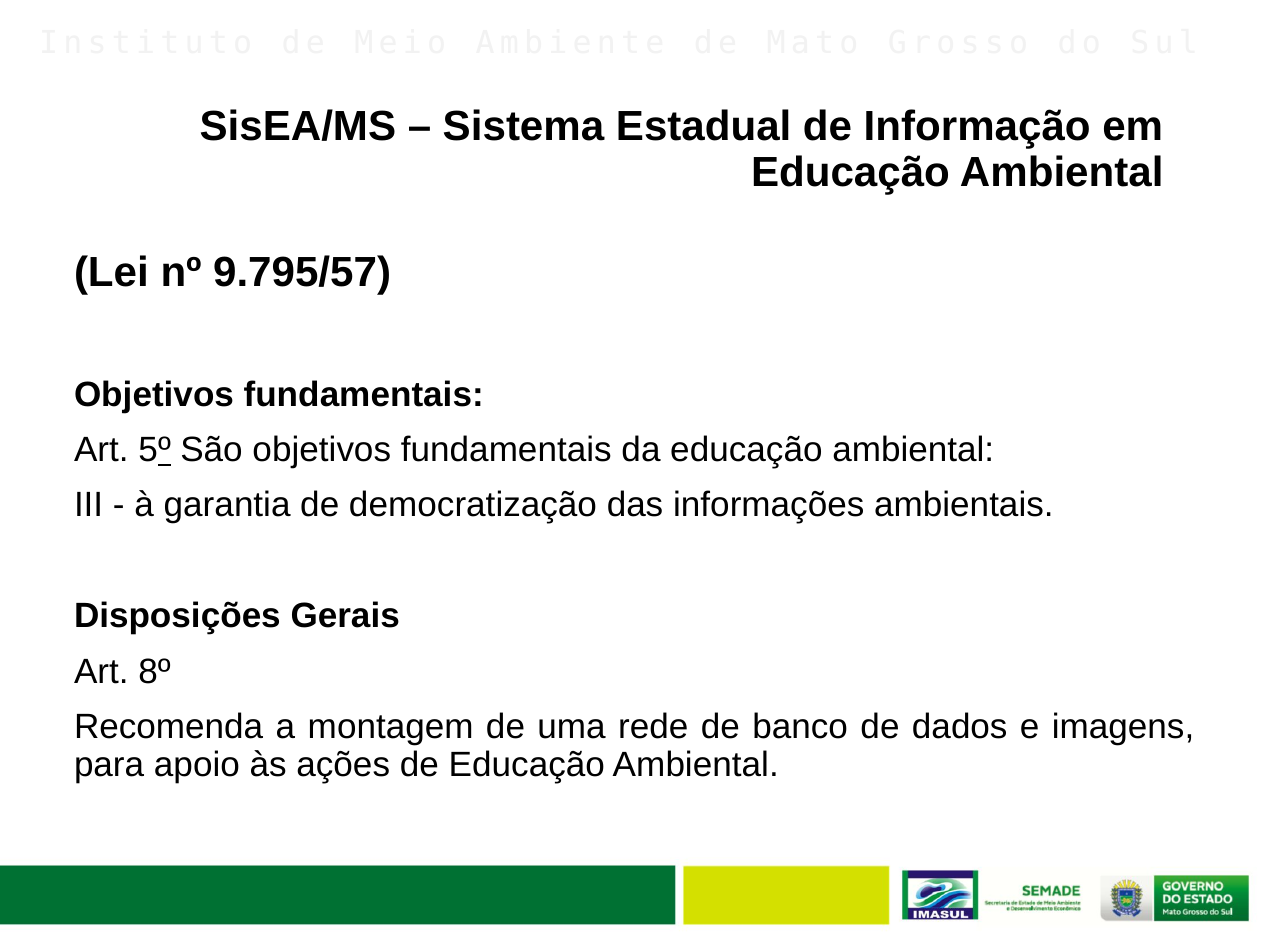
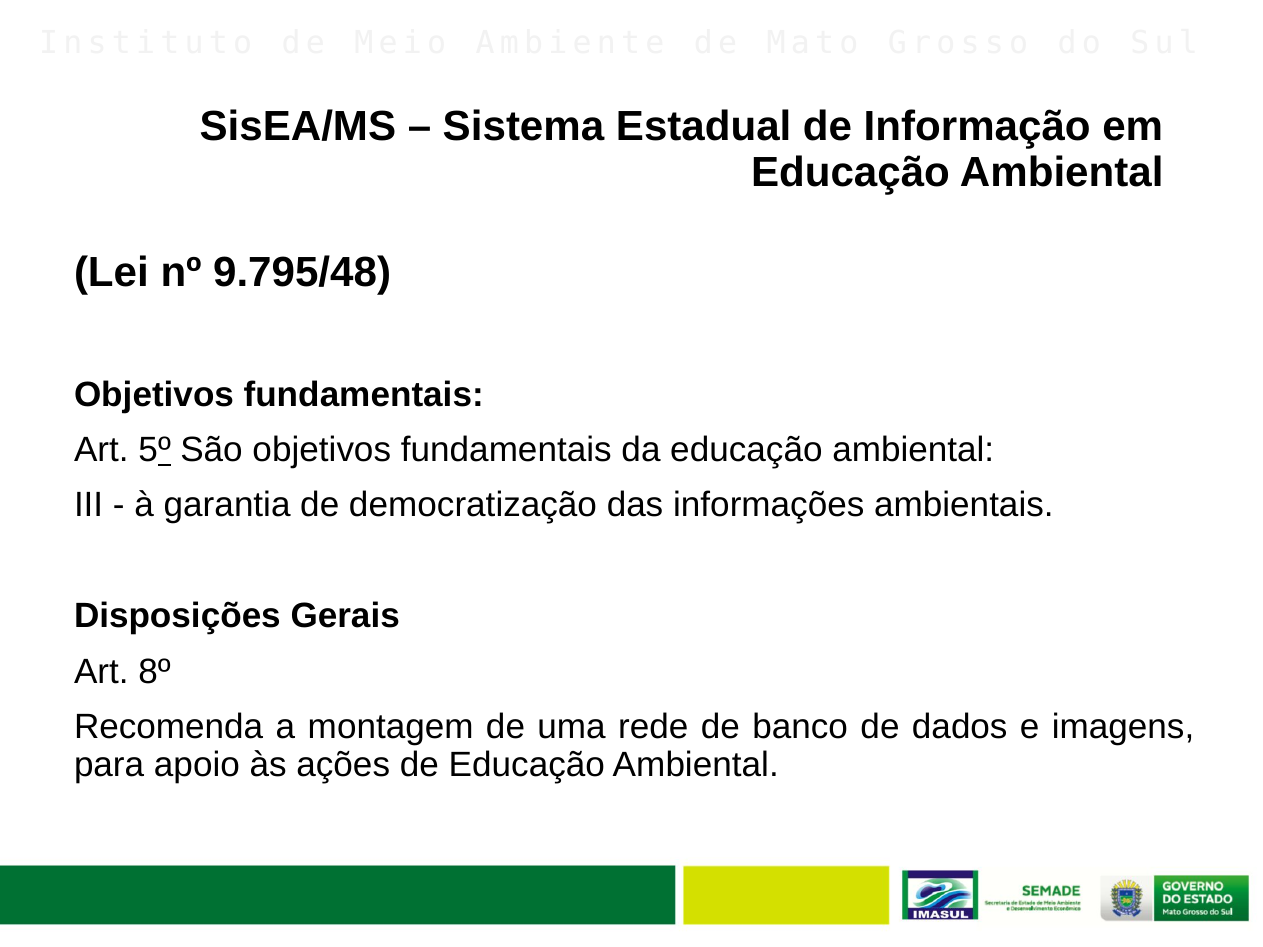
9.795/57: 9.795/57 -> 9.795/48
